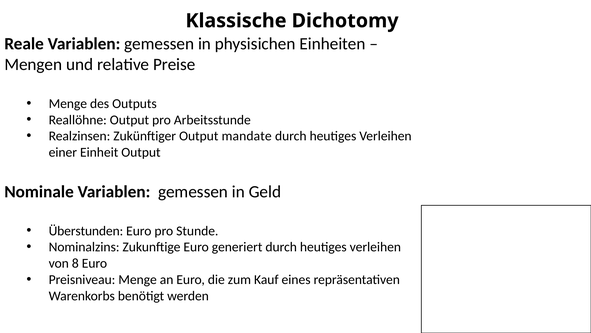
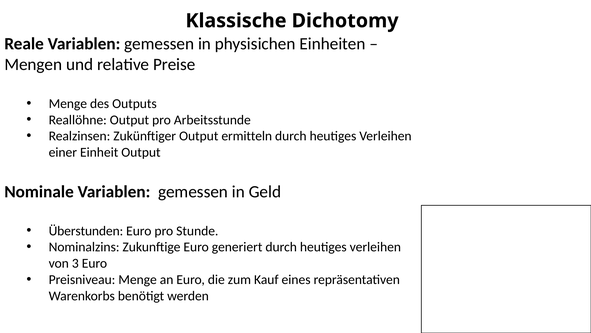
mandate: mandate -> ermitteln
8: 8 -> 3
